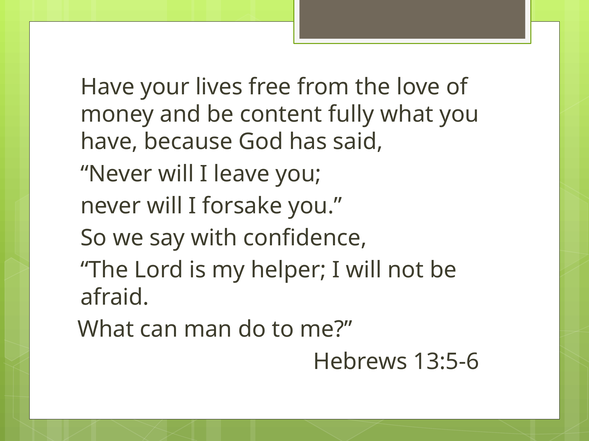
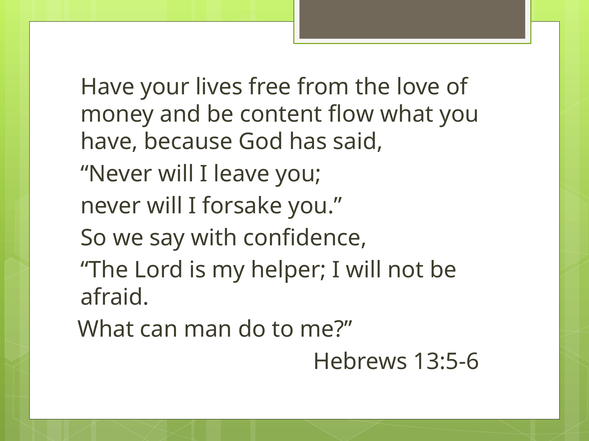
fully: fully -> flow
